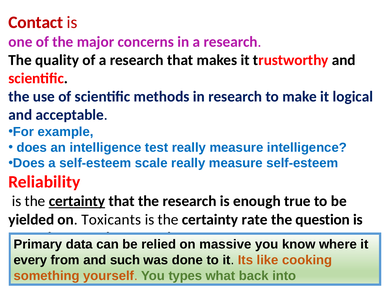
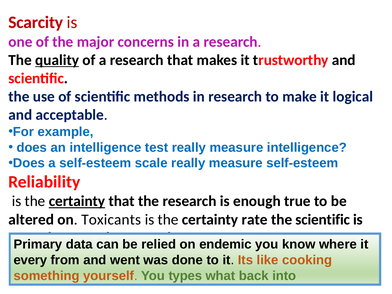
Contact: Contact -> Scarcity
quality underline: none -> present
yielded: yielded -> altered
the question: question -> scientific
massive: massive -> endemic
such: such -> went
